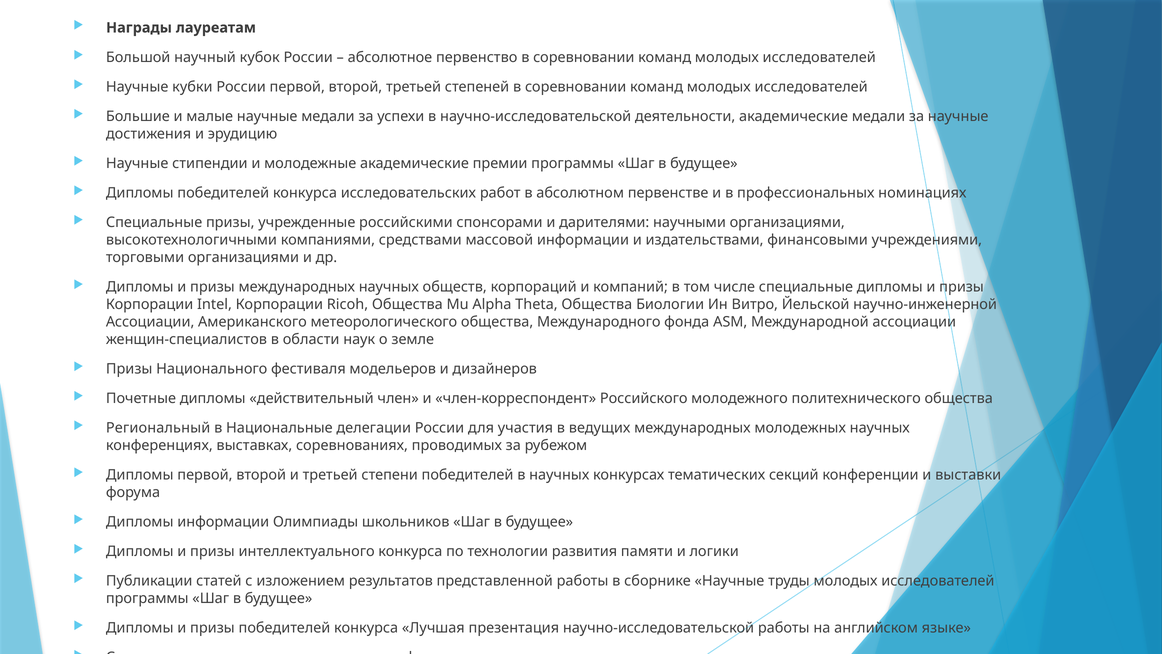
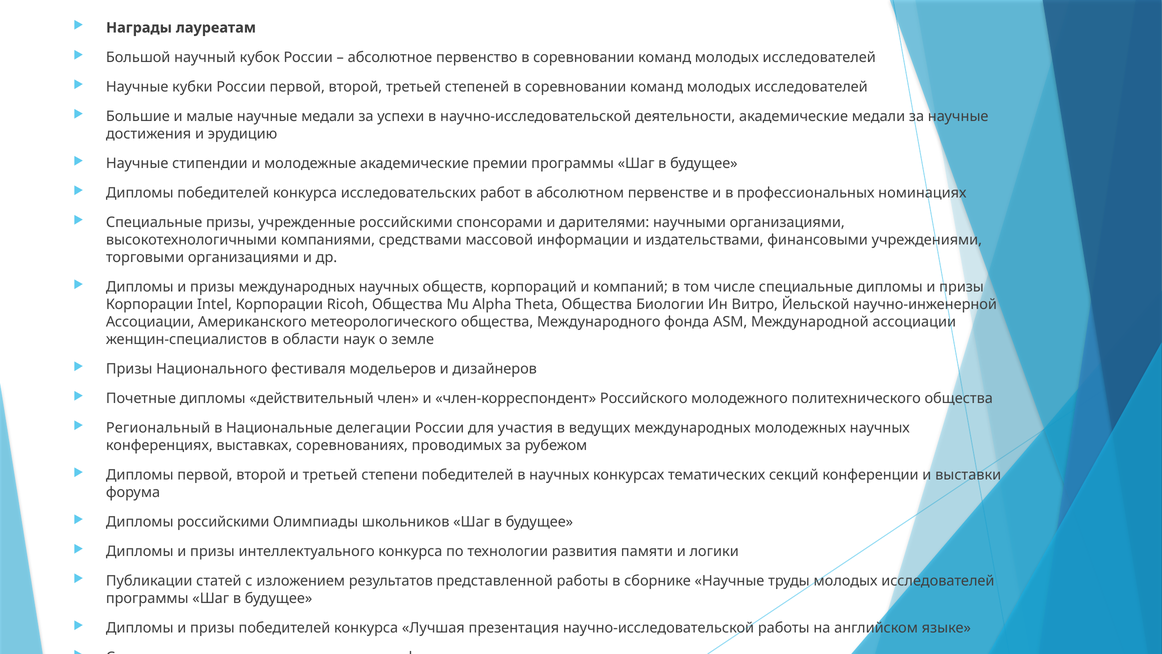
Дипломы информации: информации -> российскими
